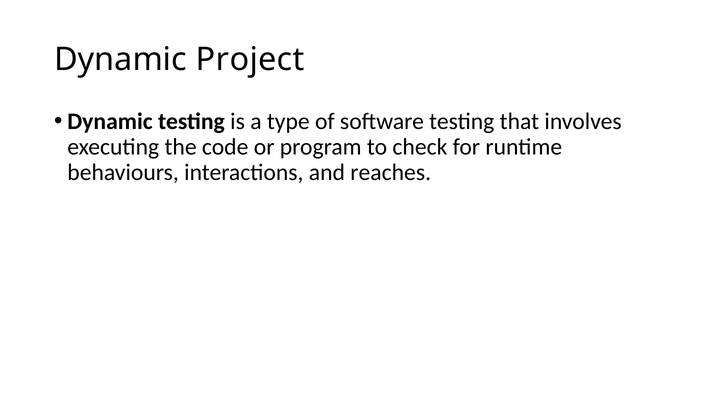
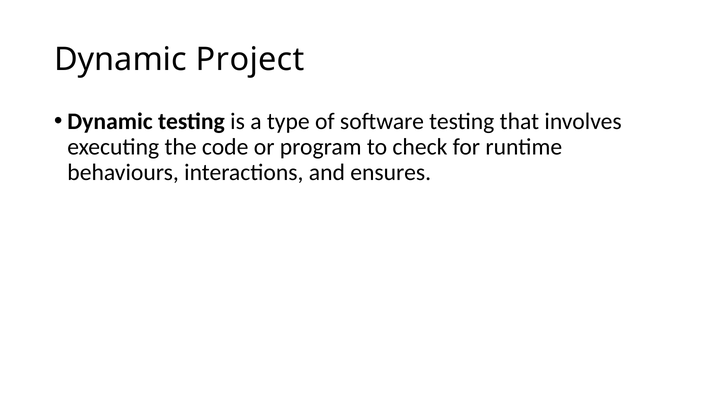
reaches: reaches -> ensures
